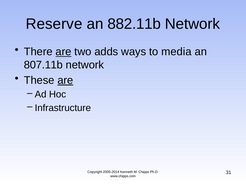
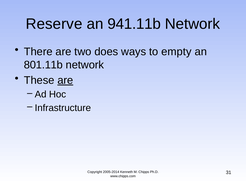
882.11b: 882.11b -> 941.11b
are at (63, 52) underline: present -> none
adds: adds -> does
media: media -> empty
807.11b: 807.11b -> 801.11b
